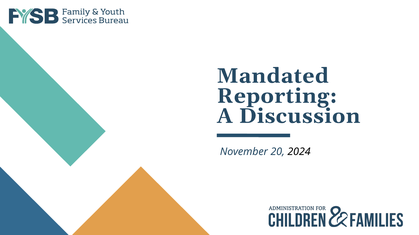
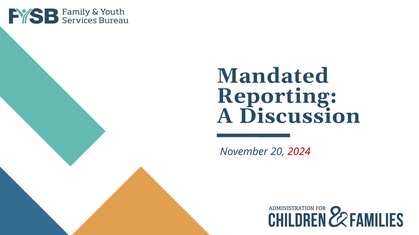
2024 colour: black -> red
